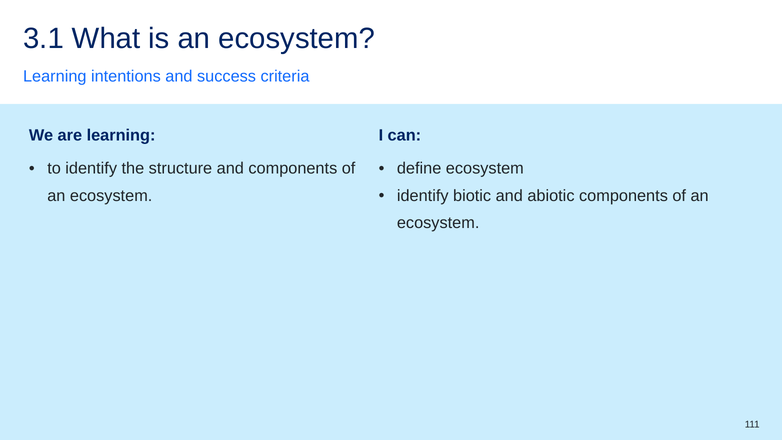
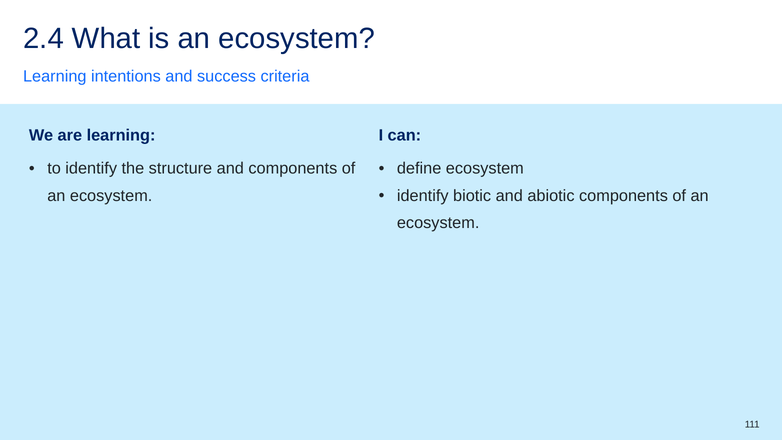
3.1: 3.1 -> 2.4
